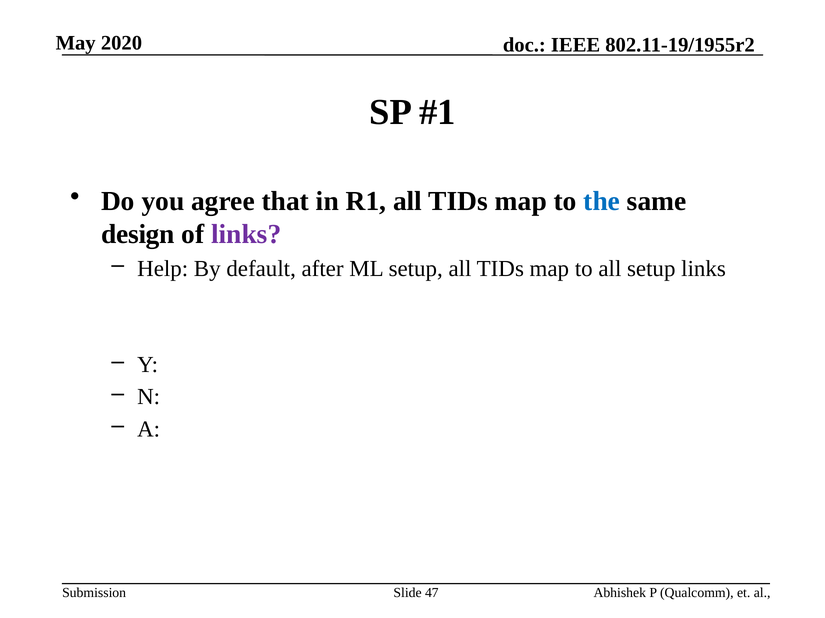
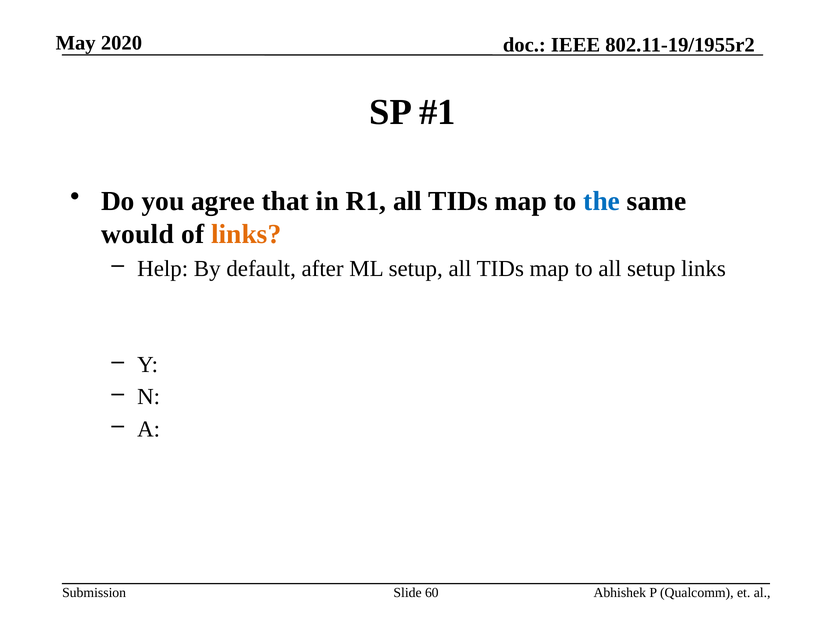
design: design -> would
links at (246, 234) colour: purple -> orange
47: 47 -> 60
